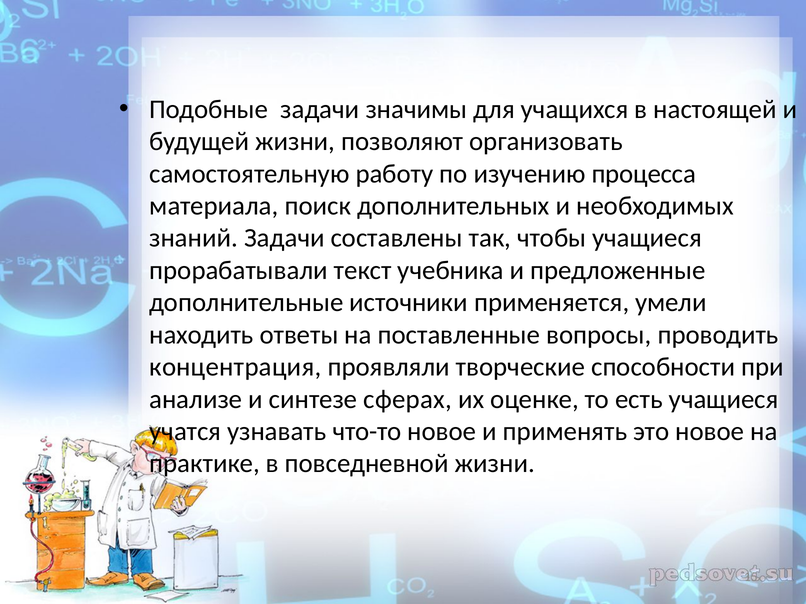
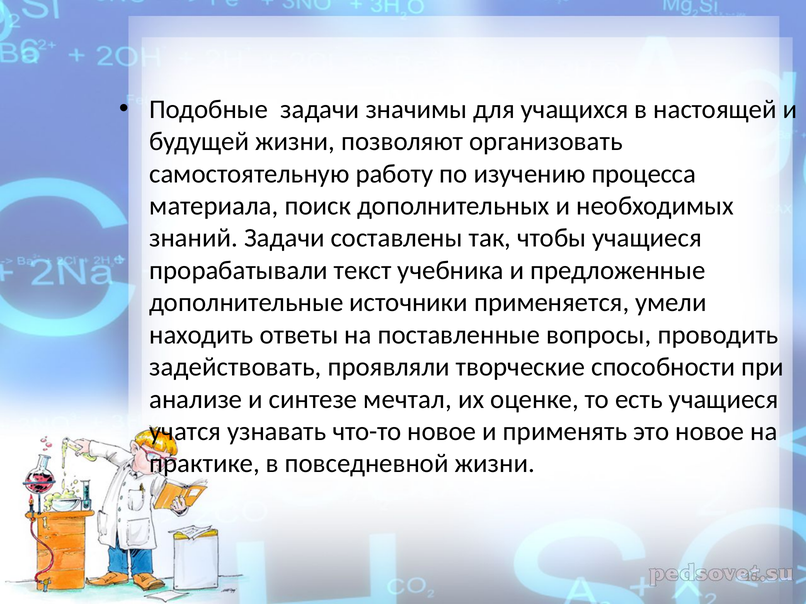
концентрация: концентрация -> задействовать
сферах: сферах -> мечтал
